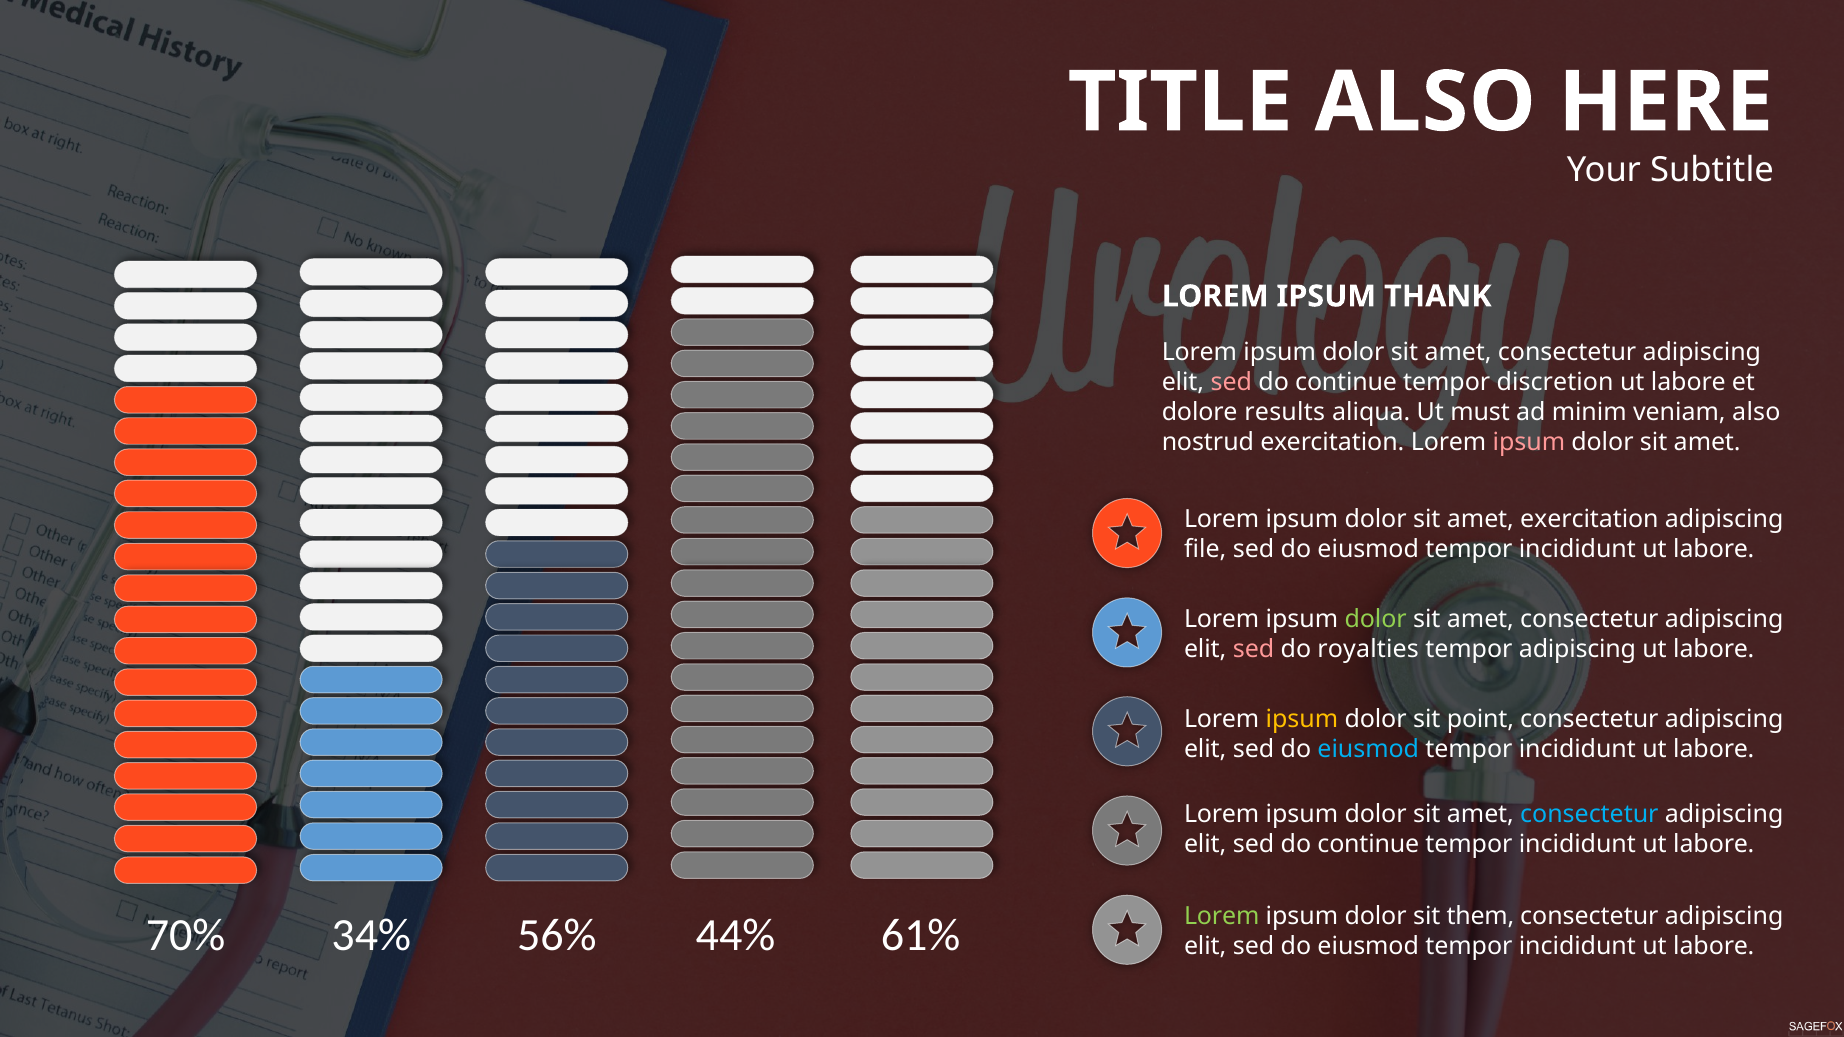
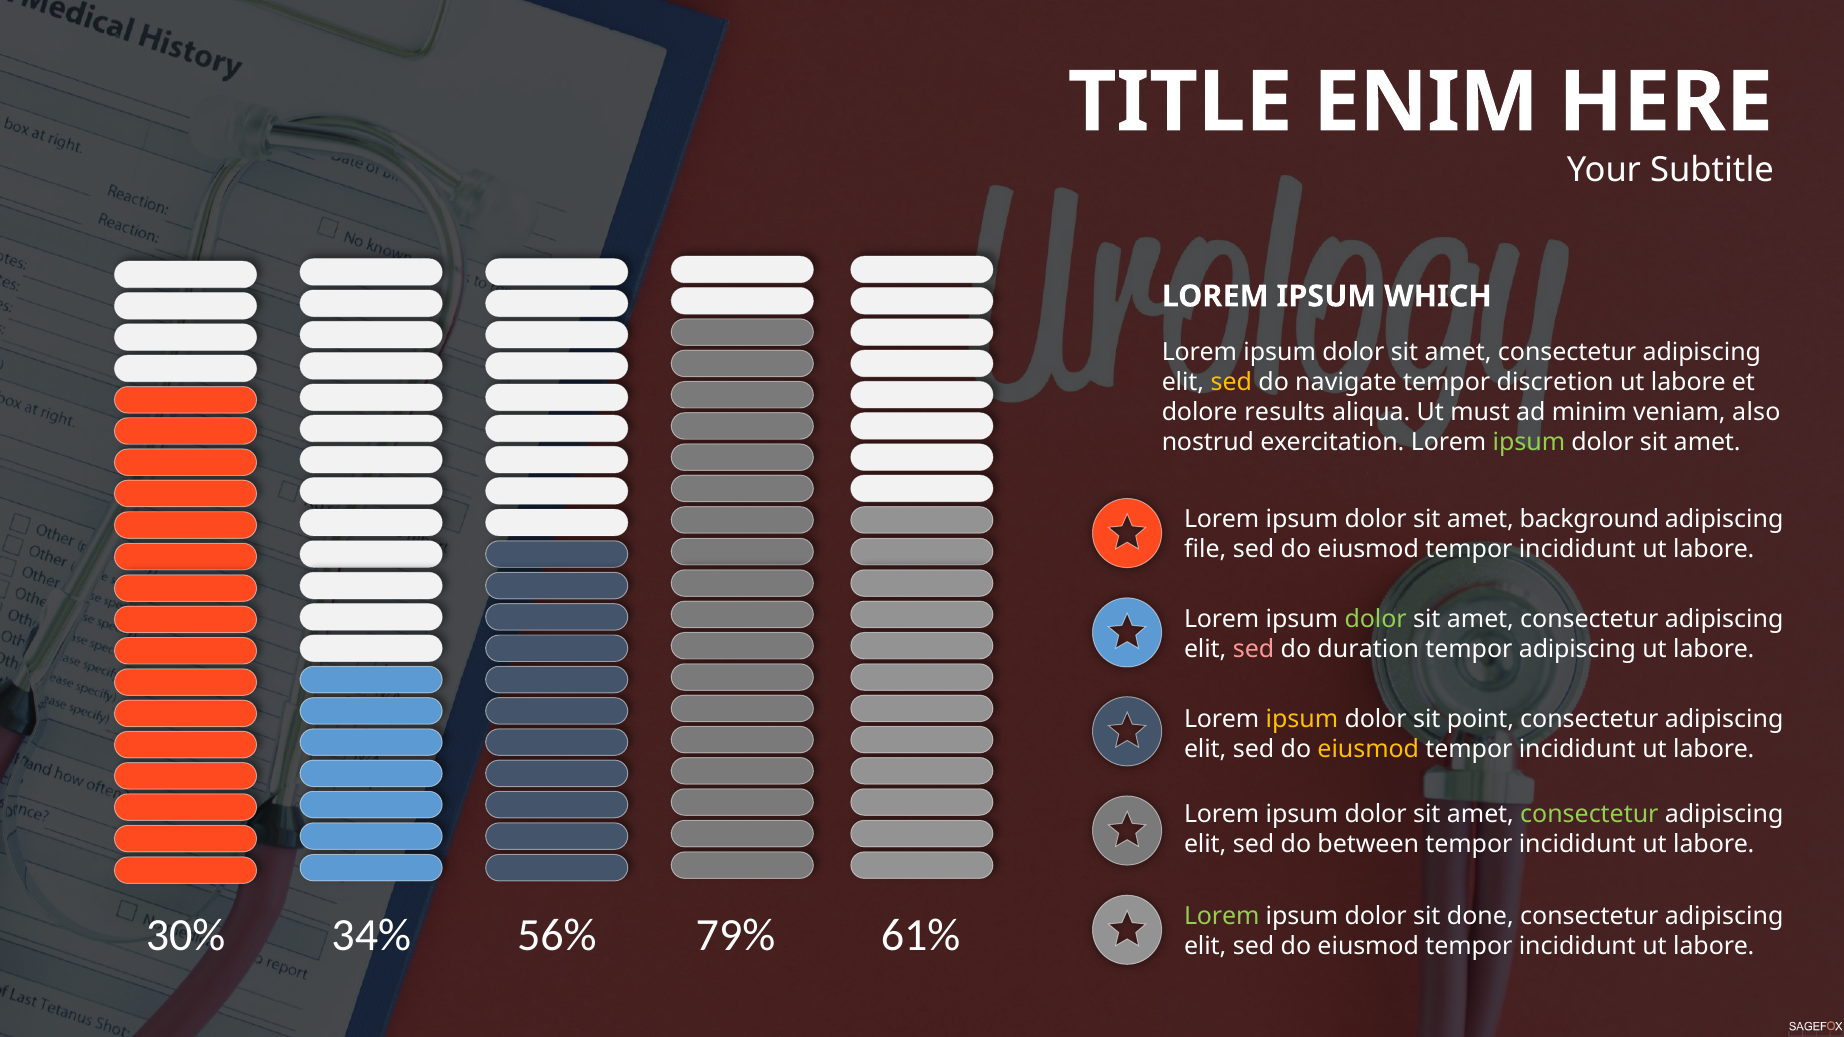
TITLE ALSO: ALSO -> ENIM
THANK: THANK -> WHICH
sed at (1231, 383) colour: pink -> yellow
continue at (1346, 383): continue -> navigate
ipsum at (1529, 443) colour: pink -> light green
amet exercitation: exercitation -> background
royalties: royalties -> duration
eiusmod at (1368, 750) colour: light blue -> yellow
consectetur at (1589, 814) colour: light blue -> light green
continue at (1368, 844): continue -> between
them: them -> done
70%: 70% -> 30%
44%: 44% -> 79%
